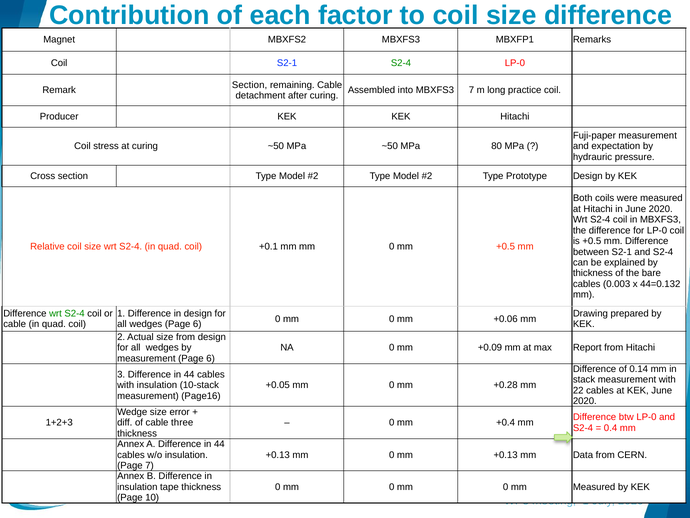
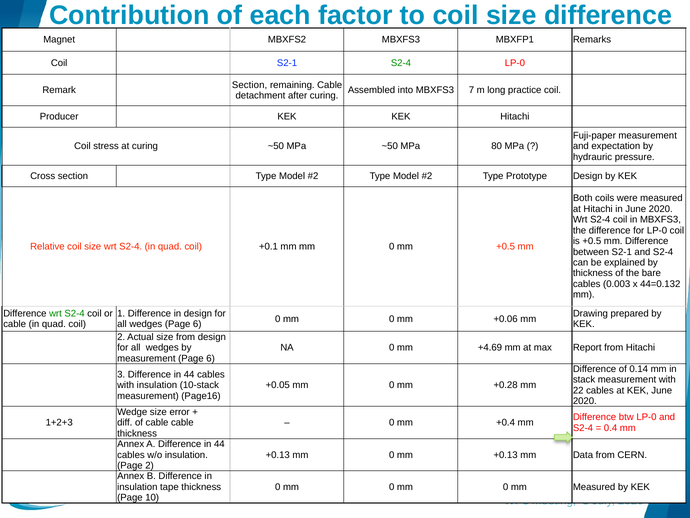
+0.09: +0.09 -> +4.69
cable three: three -> cable
Page 7: 7 -> 2
